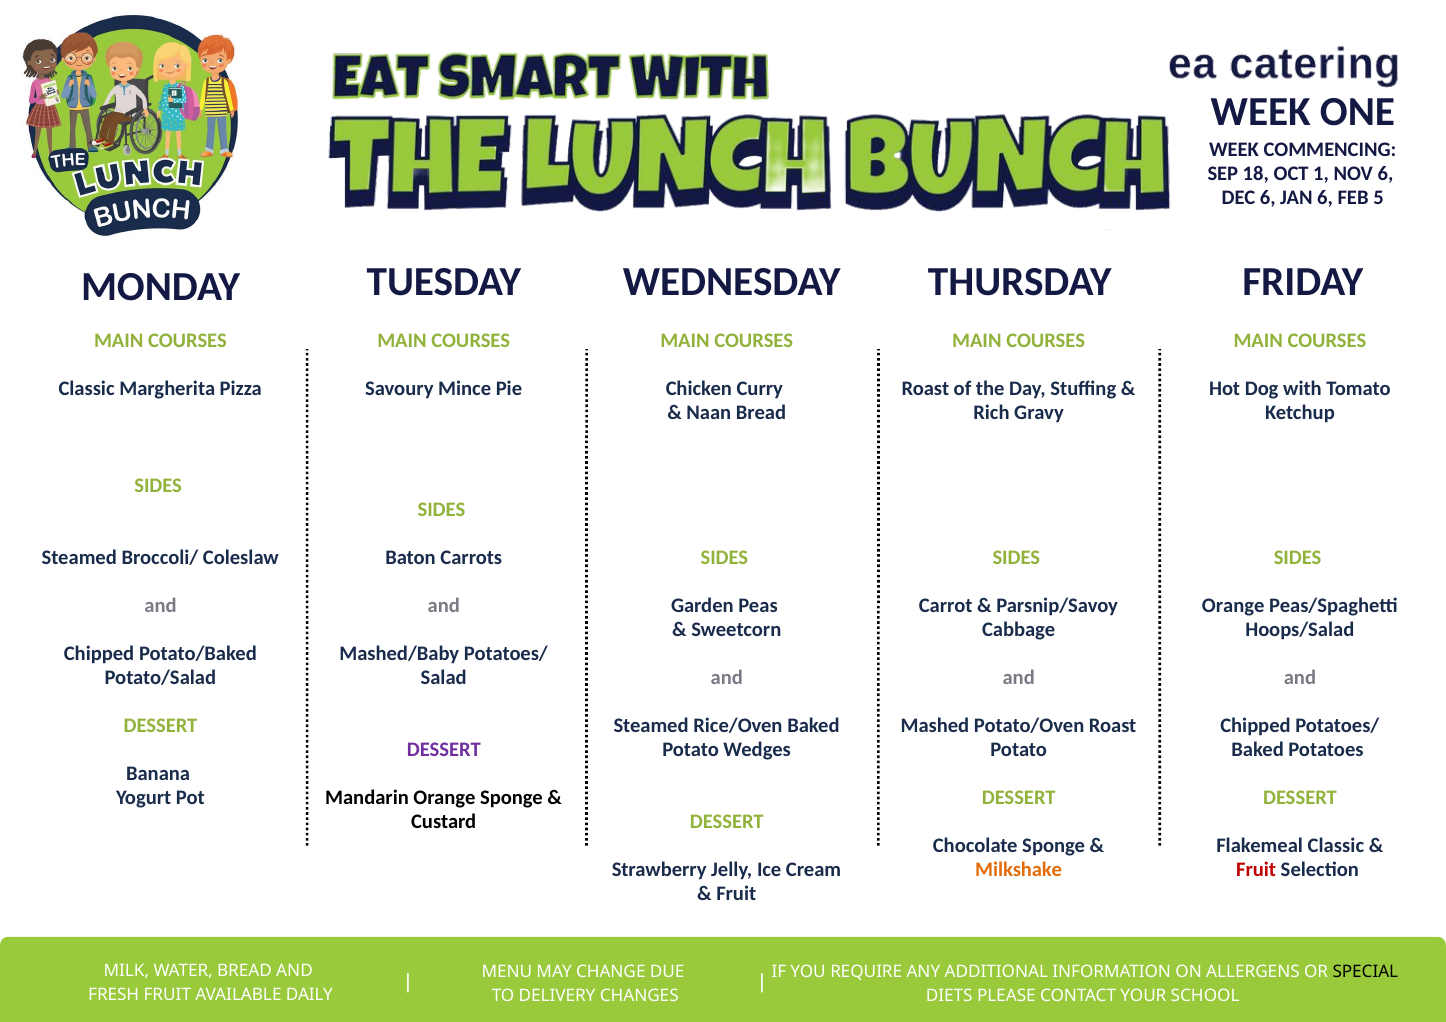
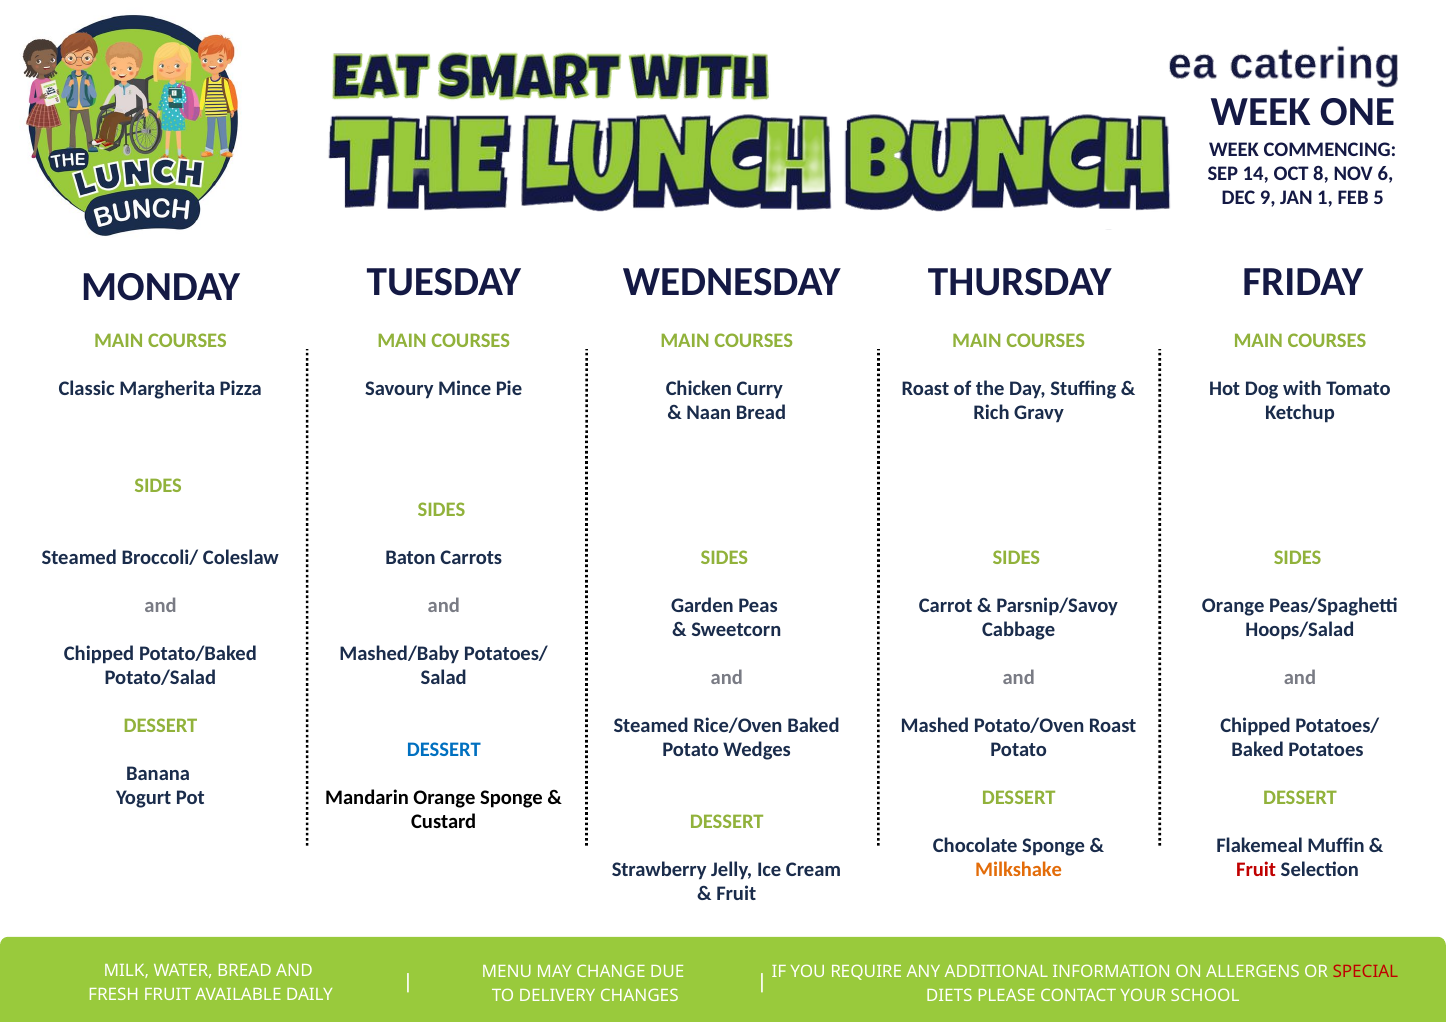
18: 18 -> 14
1: 1 -> 8
DEC 6: 6 -> 9
JAN 6: 6 -> 1
DESSERT at (444, 750) colour: purple -> blue
Flakemeal Classic: Classic -> Muffin
SPECIAL colour: black -> red
